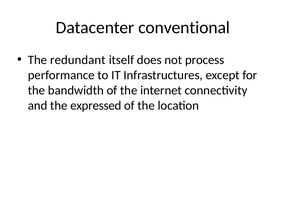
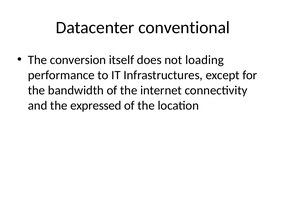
redundant: redundant -> conversion
process: process -> loading
